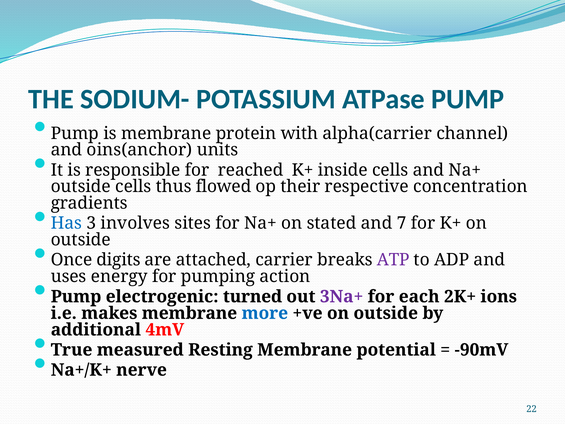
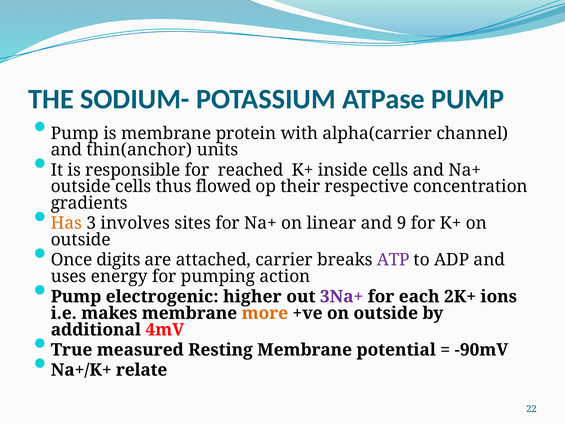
oins(anchor: oins(anchor -> thin(anchor
Has colour: blue -> orange
stated: stated -> linear
7: 7 -> 9
turned: turned -> higher
more colour: blue -> orange
nerve: nerve -> relate
